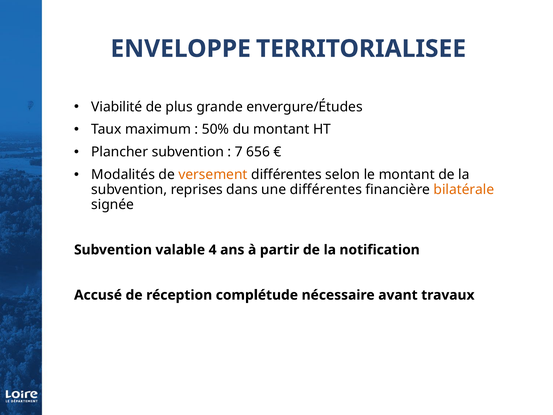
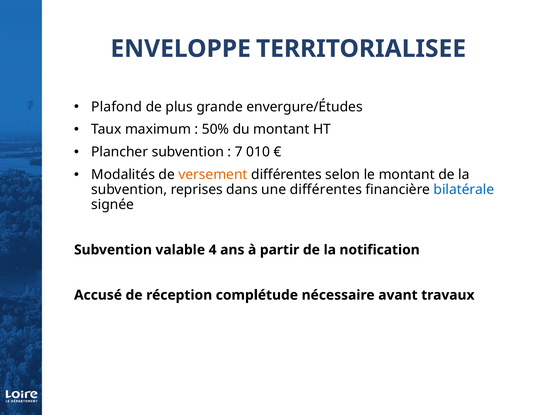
Viabilité: Viabilité -> Plafond
656: 656 -> 010
bilatérale colour: orange -> blue
